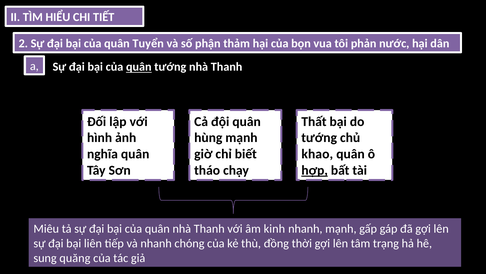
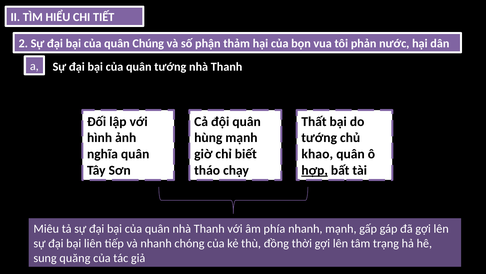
Tuyển: Tuyển -> Chúng
quân at (139, 67) underline: present -> none
kinh: kinh -> phía
